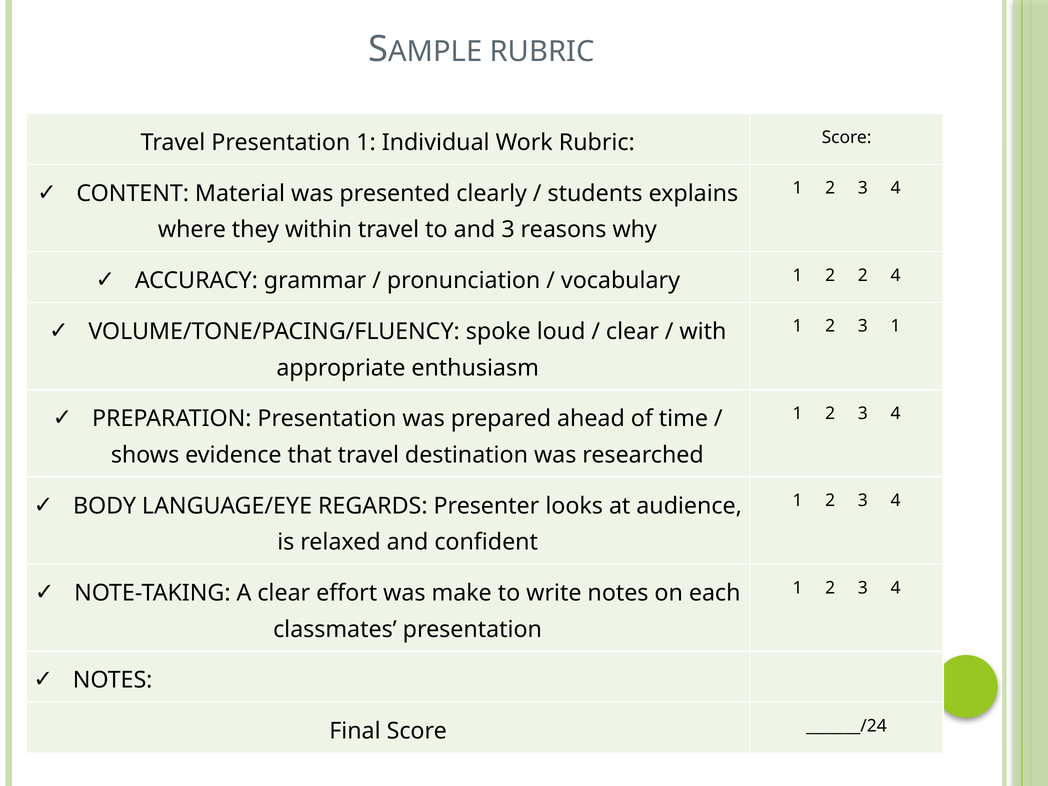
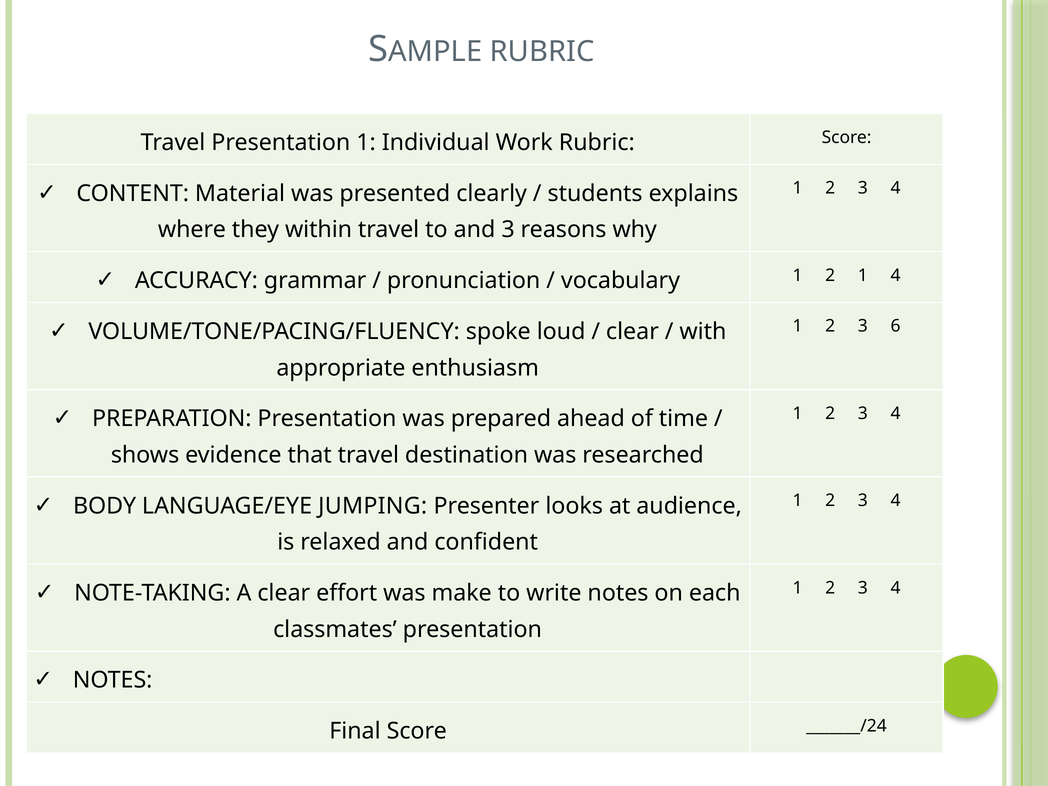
2 2: 2 -> 1
3 1: 1 -> 6
REGARDS: REGARDS -> JUMPING
